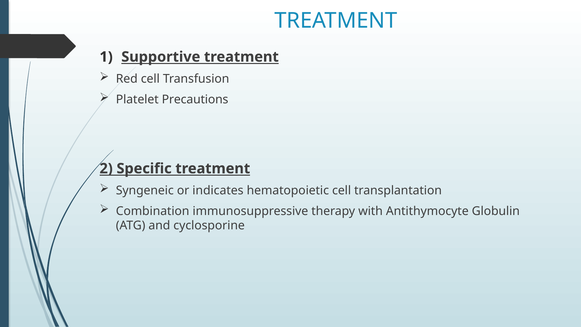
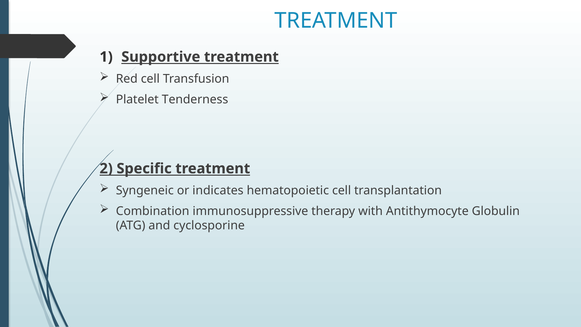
Precautions: Precautions -> Tenderness
